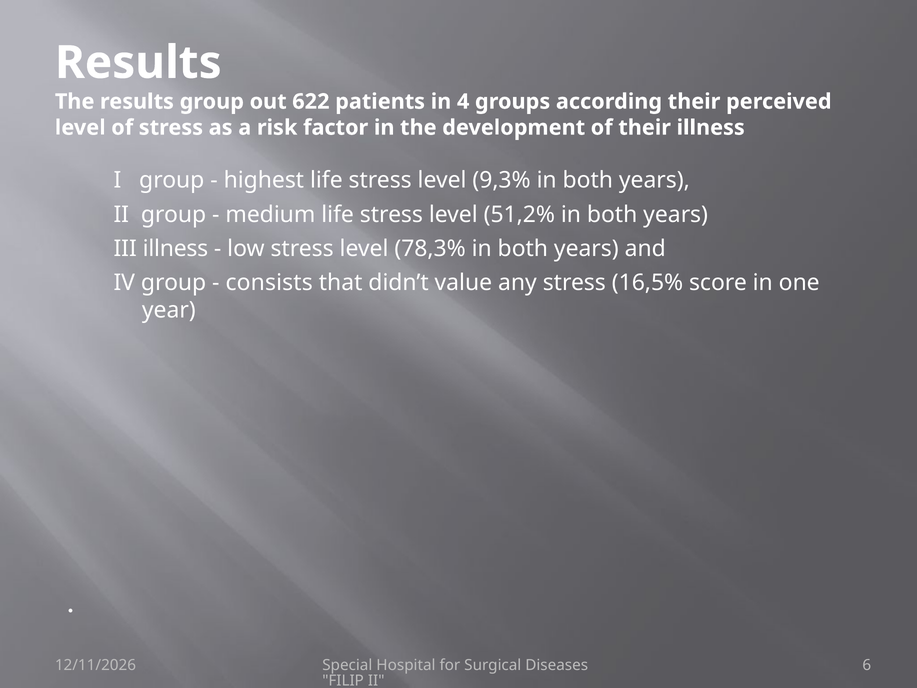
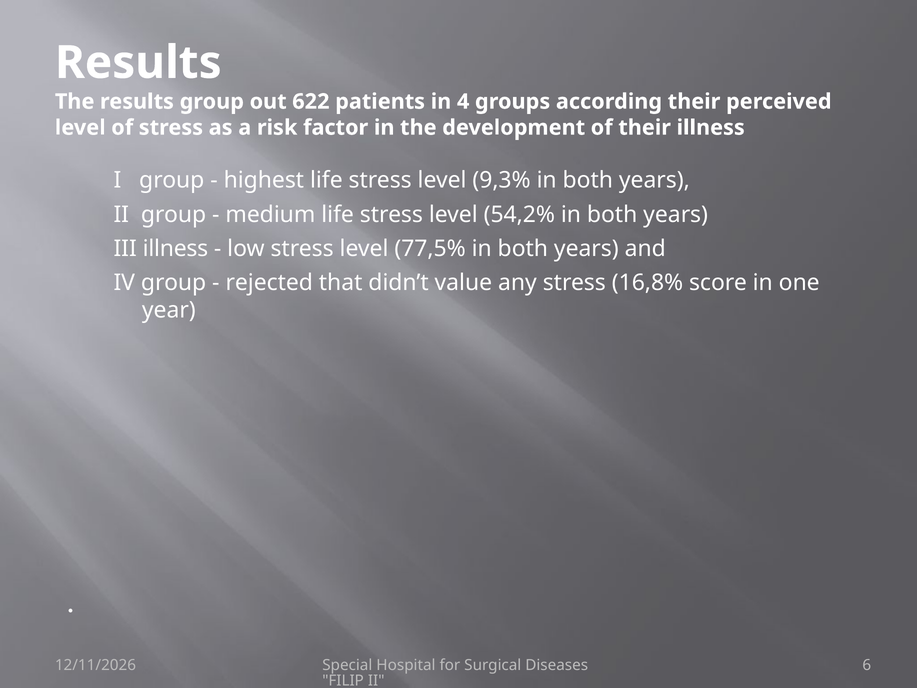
51,2%: 51,2% -> 54,2%
78,3%: 78,3% -> 77,5%
consists: consists -> rejected
16,5%: 16,5% -> 16,8%
